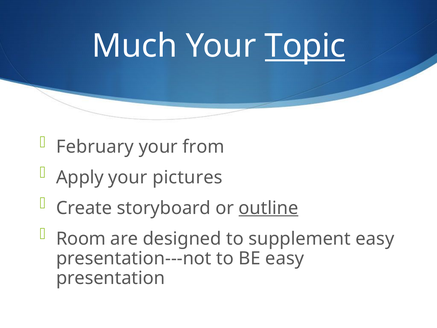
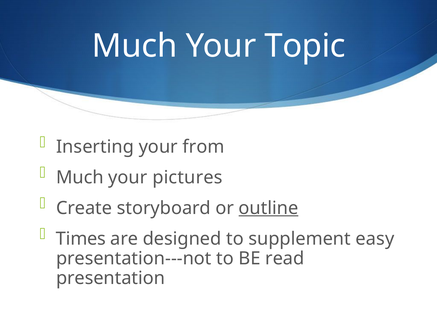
Topic underline: present -> none
February: February -> Inserting
Apply at (80, 177): Apply -> Much
Room: Room -> Times
BE easy: easy -> read
